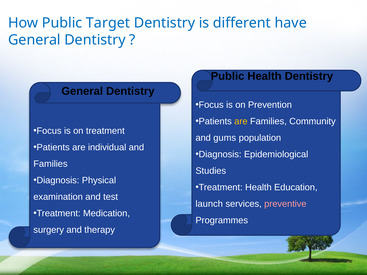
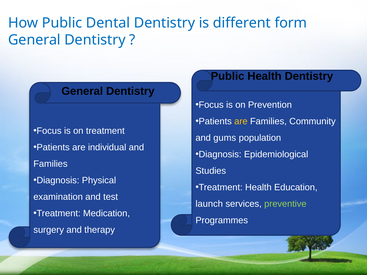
Target: Target -> Dental
have: have -> form
preventive colour: pink -> light green
